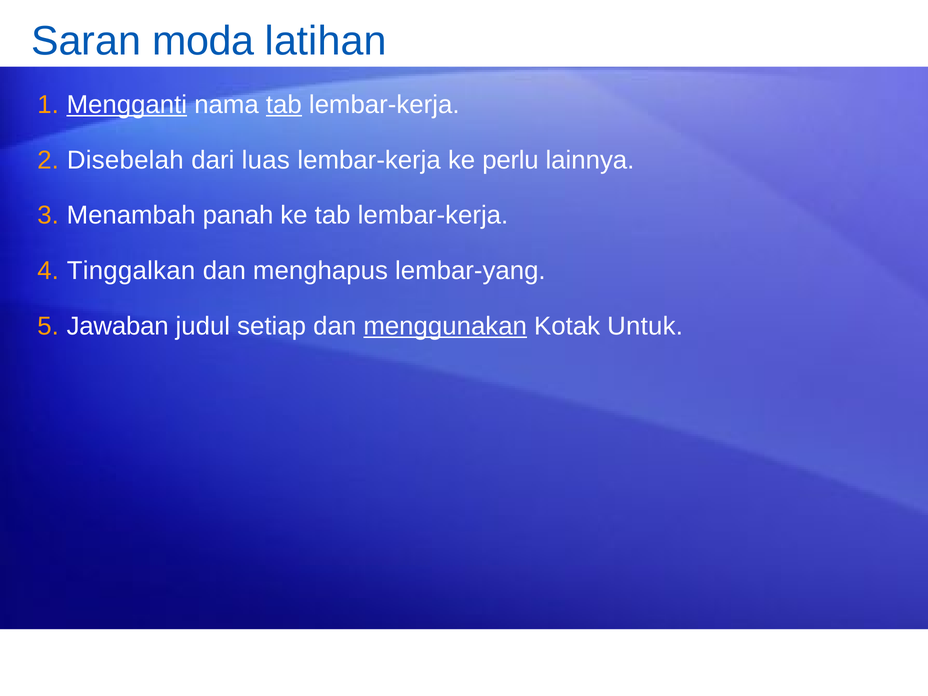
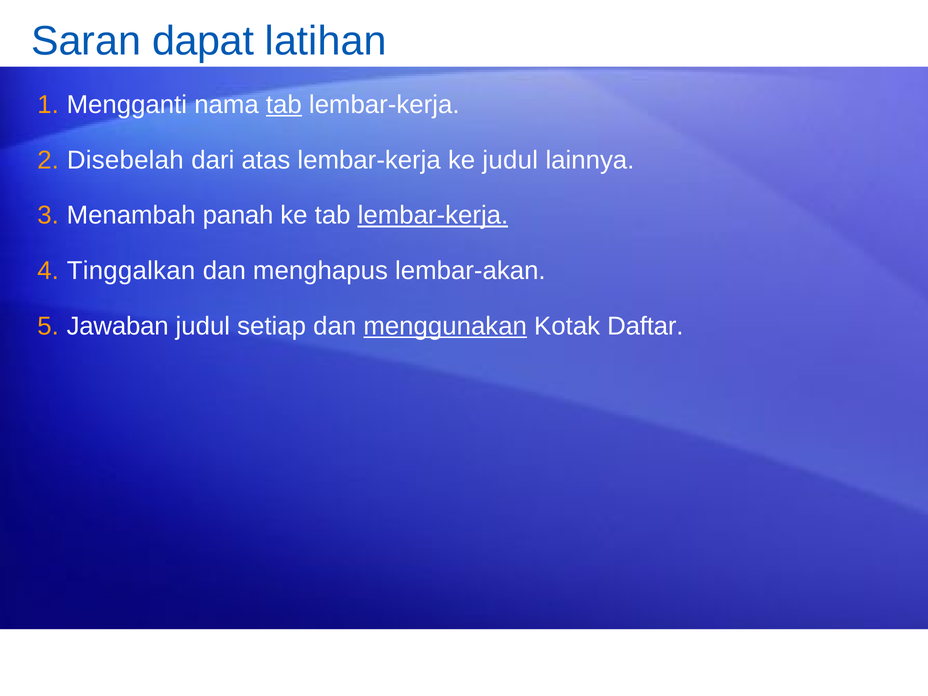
moda: moda -> dapat
Mengganti underline: present -> none
luas: luas -> atas
ke perlu: perlu -> judul
lembar-kerja at (433, 215) underline: none -> present
lembar-yang: lembar-yang -> lembar-akan
Untuk: Untuk -> Daftar
